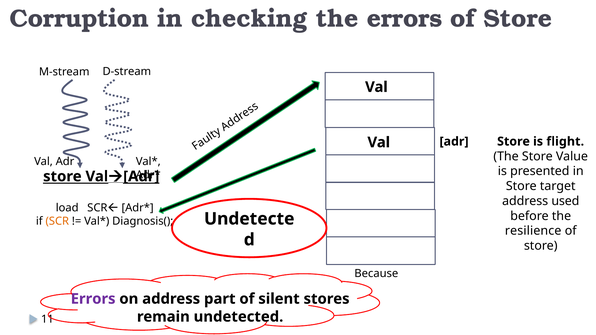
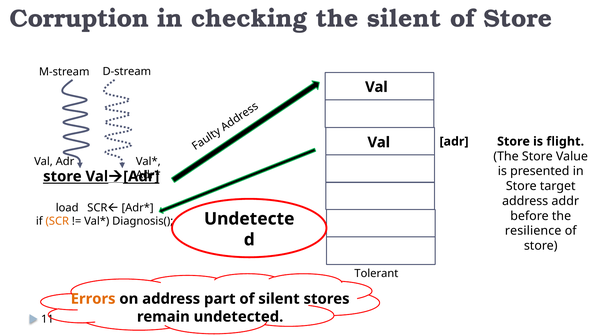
the errors: errors -> silent
used: used -> addr
Because: Because -> Tolerant
Errors at (93, 299) colour: purple -> orange
